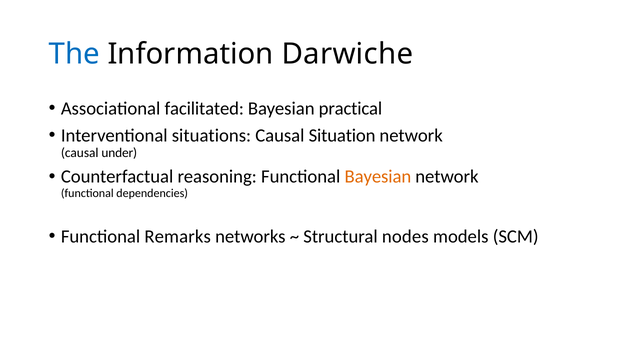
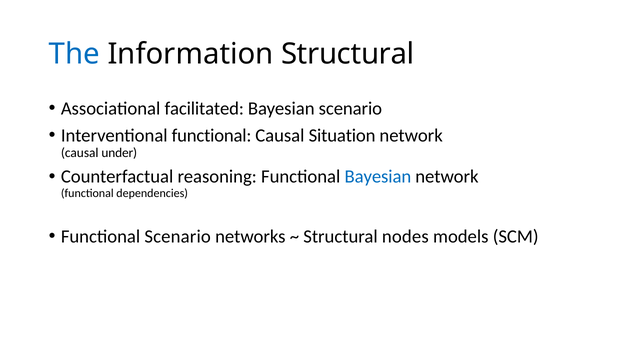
Information Darwiche: Darwiche -> Structural
Bayesian practical: practical -> scenario
Interventional situations: situations -> functional
Bayesian at (378, 177) colour: orange -> blue
Functional Remarks: Remarks -> Scenario
